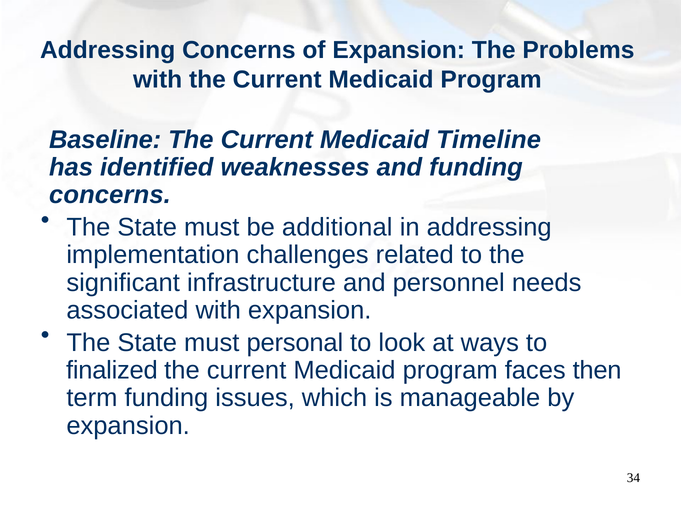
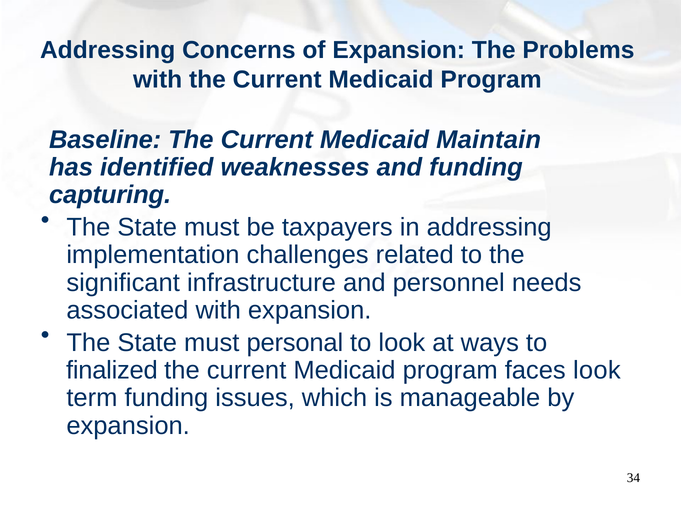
Timeline: Timeline -> Maintain
concerns at (110, 195): concerns -> capturing
additional: additional -> taxpayers
faces then: then -> look
